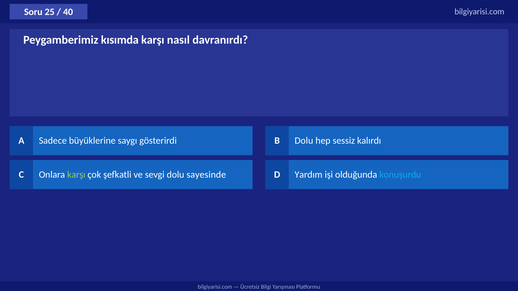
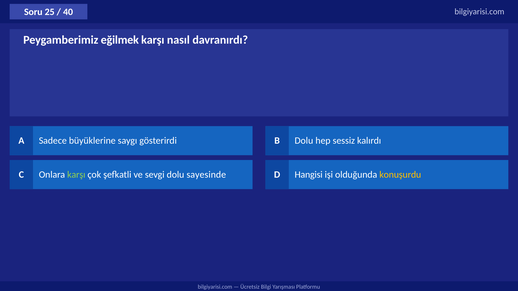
kısımda: kısımda -> eğilmek
Yardım: Yardım -> Hangisi
konuşurdu colour: light blue -> yellow
